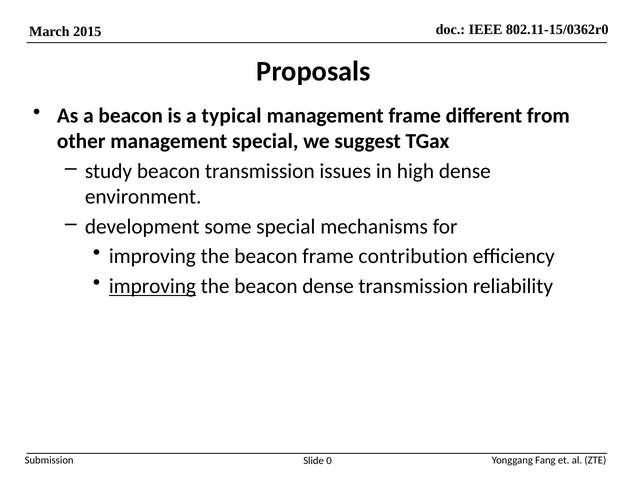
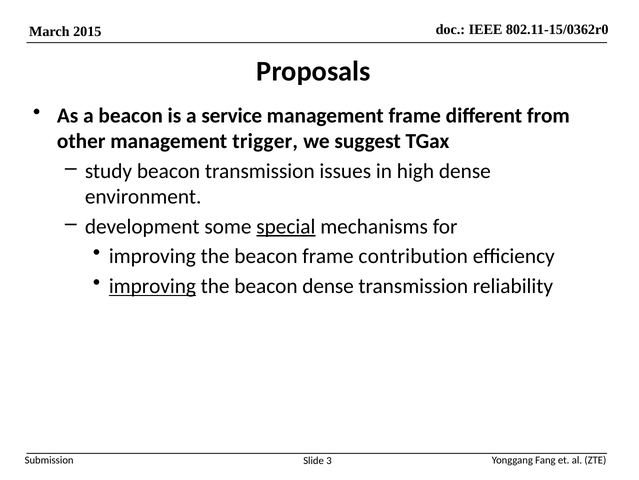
typical: typical -> service
management special: special -> trigger
special at (286, 226) underline: none -> present
0: 0 -> 3
